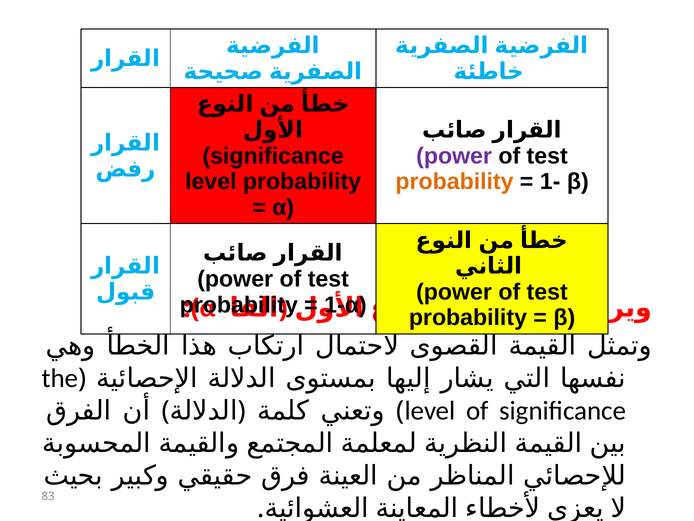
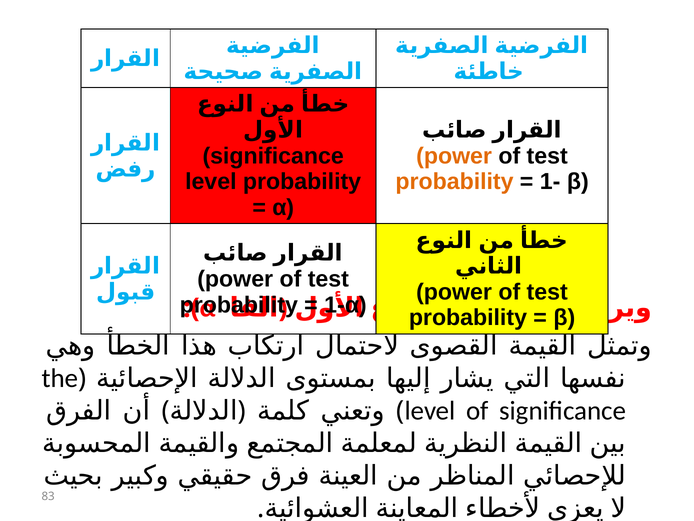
power at (454, 156) colour: purple -> orange
